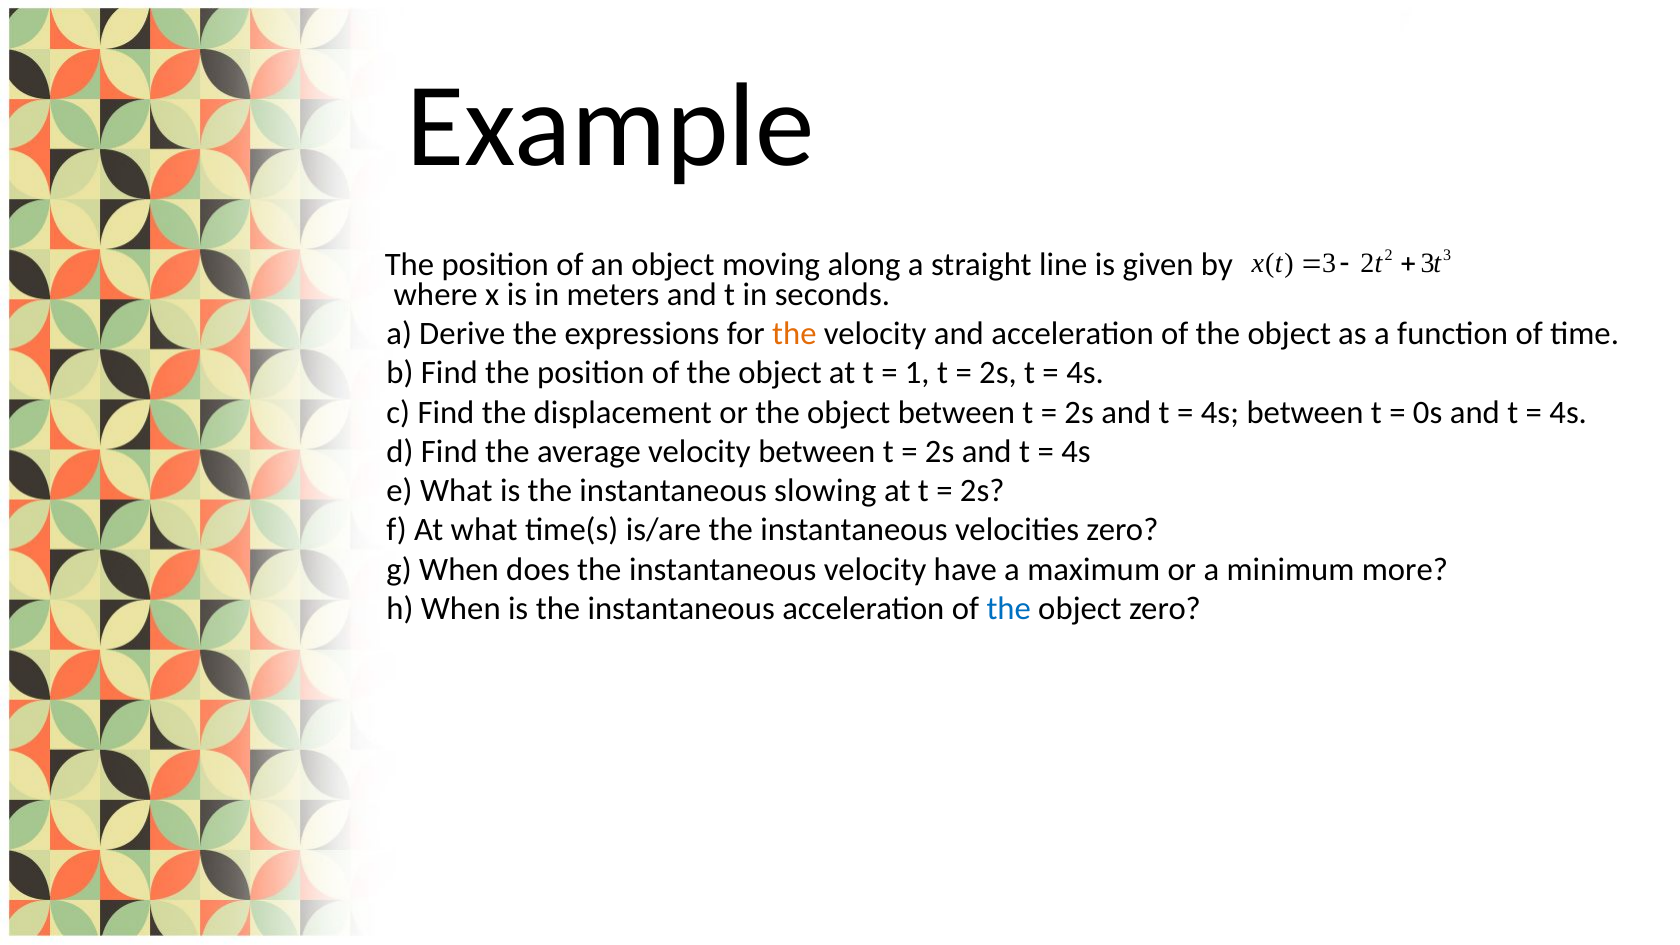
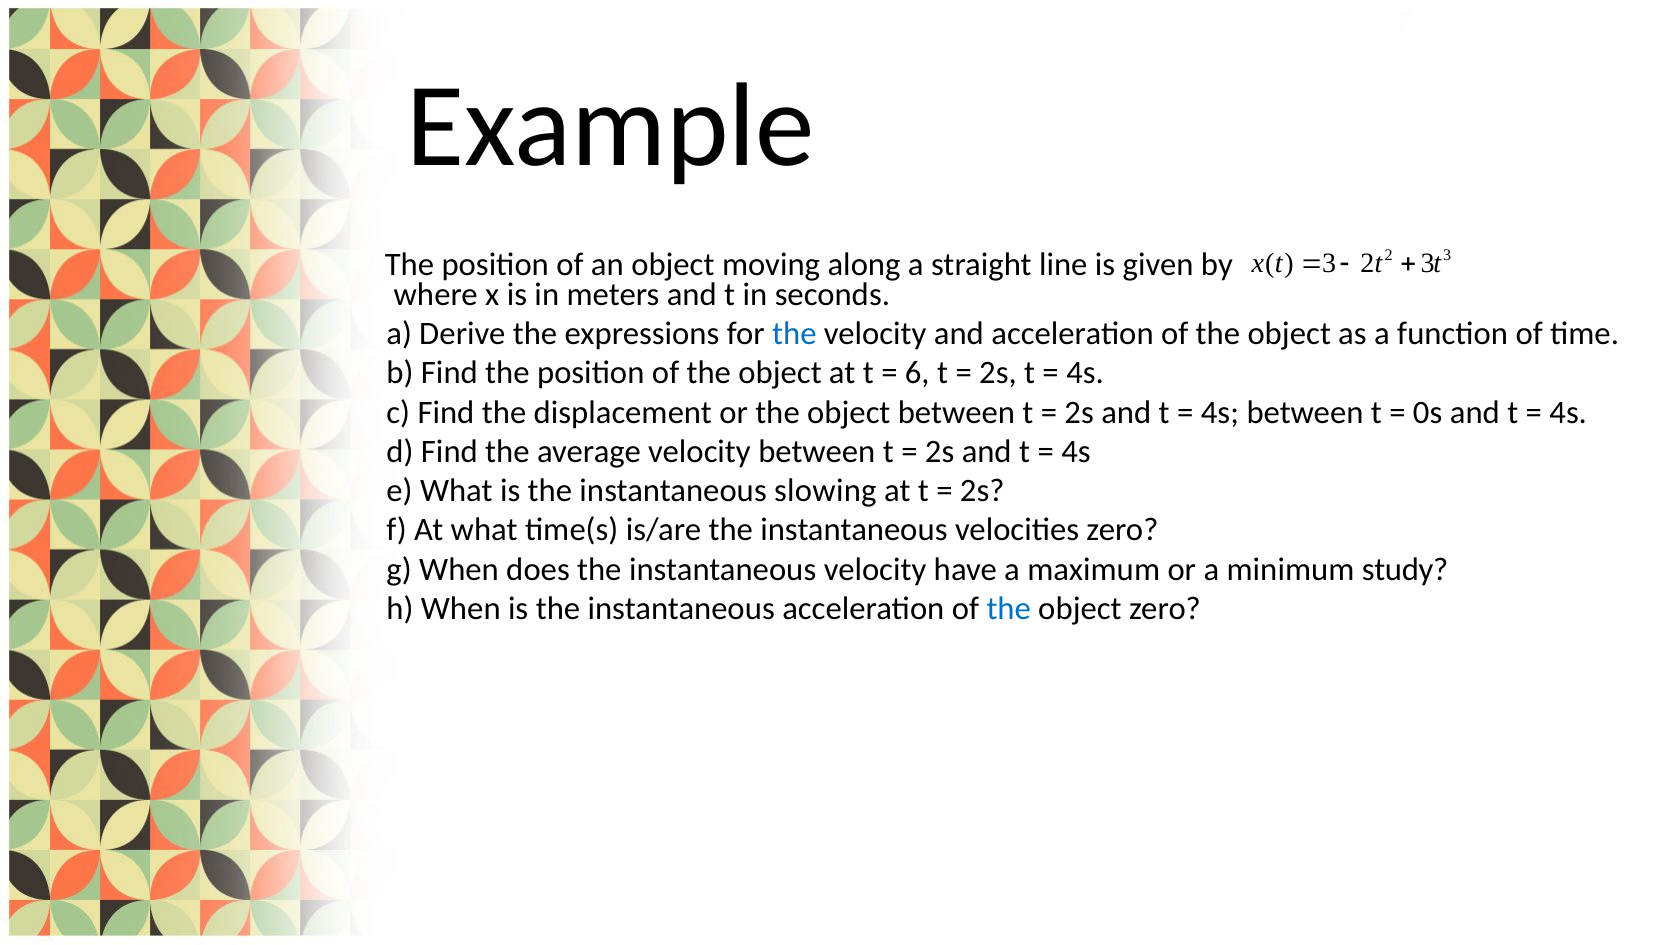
the at (794, 334) colour: orange -> blue
1: 1 -> 6
more: more -> study
